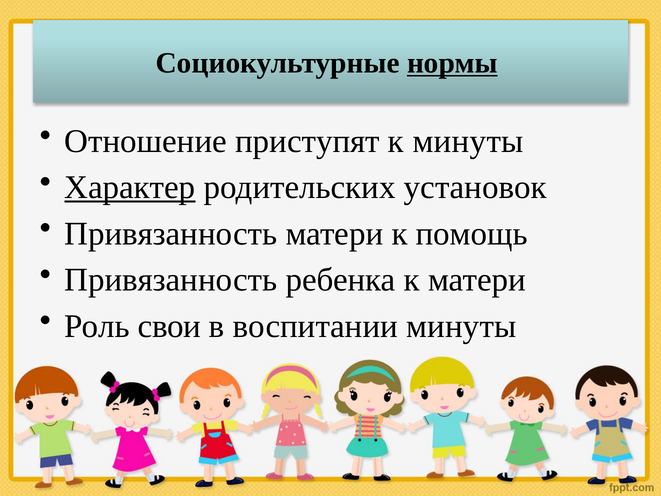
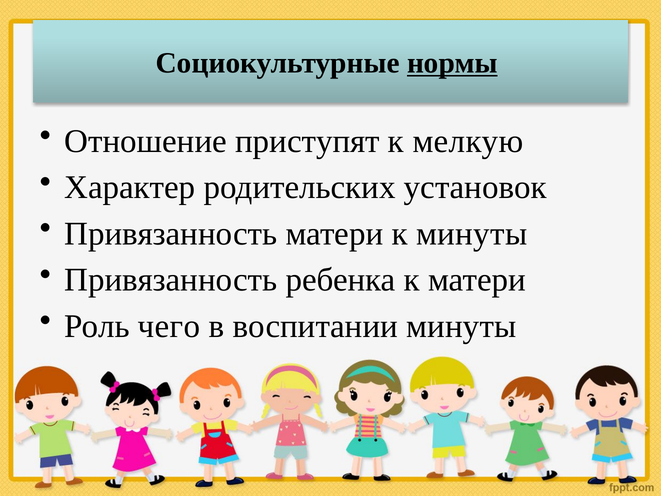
к минуты: минуты -> мелкую
Характер underline: present -> none
к помощь: помощь -> минуты
свои: свои -> чего
